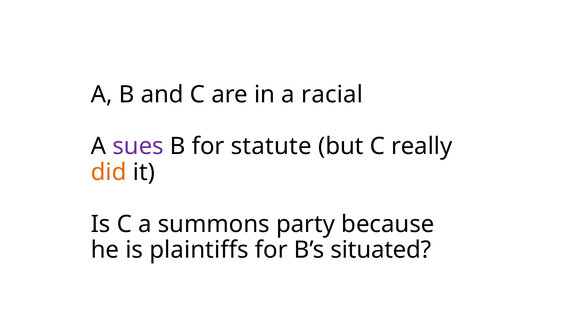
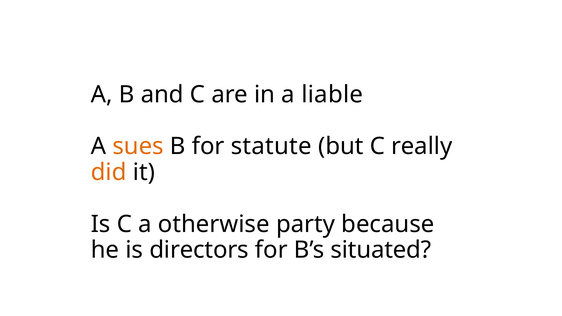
racial: racial -> liable
sues colour: purple -> orange
summons: summons -> otherwise
plaintiffs: plaintiffs -> directors
